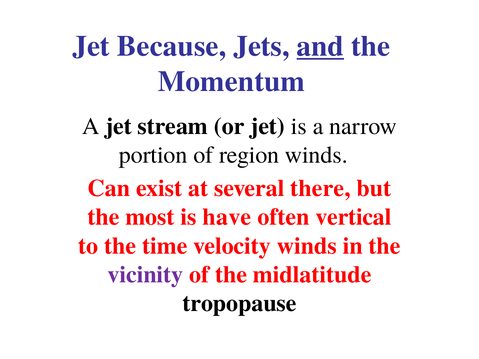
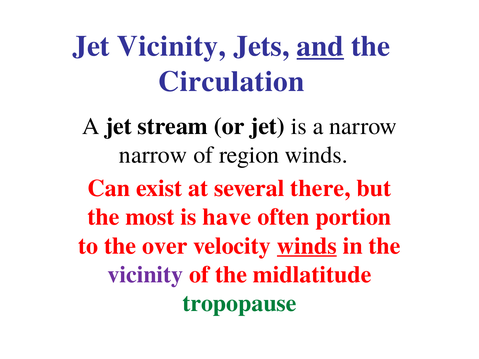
Jet Because: Because -> Vicinity
Momentum: Momentum -> Circulation
portion at (153, 155): portion -> narrow
vertical: vertical -> portion
time: time -> over
winds at (307, 246) underline: none -> present
tropopause colour: black -> green
